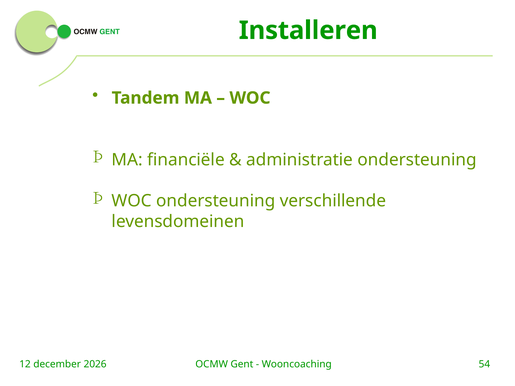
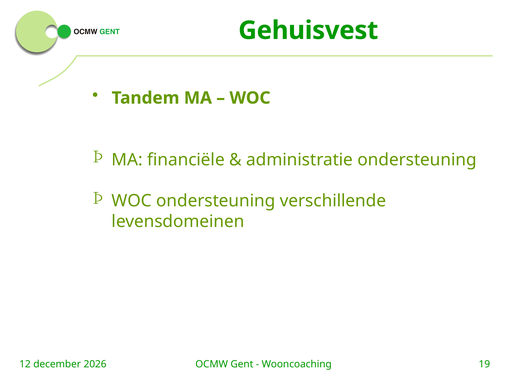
Installeren: Installeren -> Gehuisvest
54: 54 -> 19
